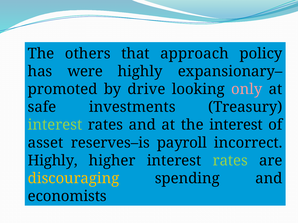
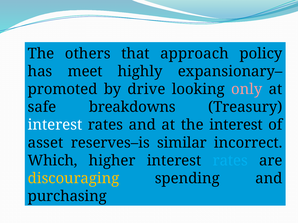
were: were -> meet
investments: investments -> breakdowns
interest at (55, 125) colour: light green -> white
payroll: payroll -> similar
Highly at (53, 161): Highly -> Which
rates at (230, 161) colour: light green -> light blue
economists: economists -> purchasing
